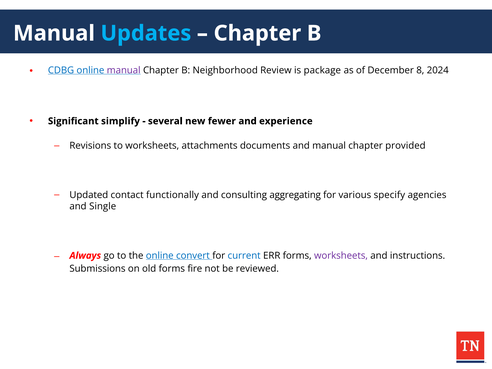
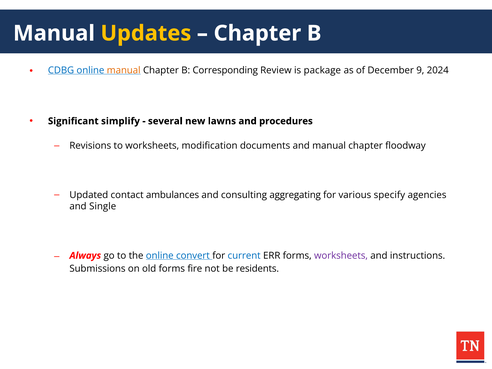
Updates colour: light blue -> yellow
manual at (124, 70) colour: purple -> orange
Neighborhood: Neighborhood -> Corresponding
8: 8 -> 9
fewer: fewer -> lawns
experience: experience -> procedures
attachments: attachments -> modification
provided: provided -> floodway
functionally: functionally -> ambulances
reviewed: reviewed -> residents
